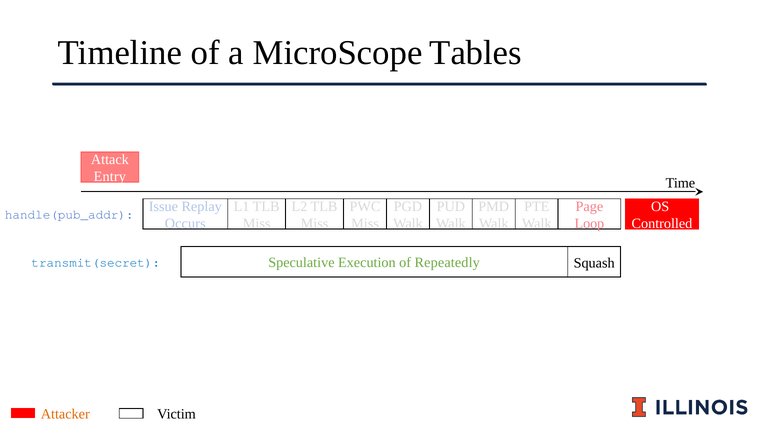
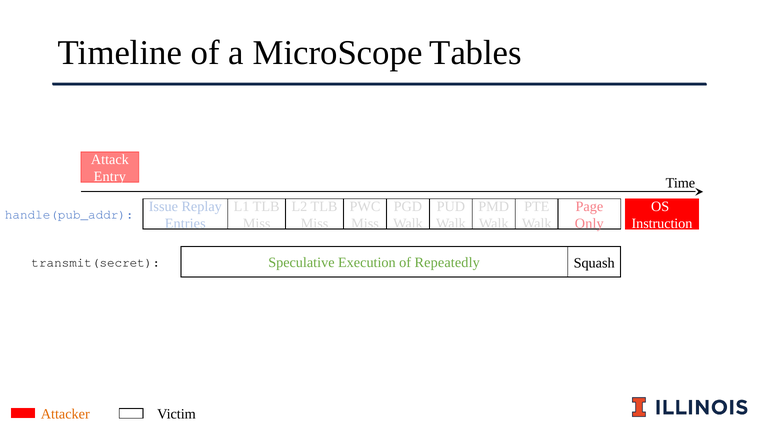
Occurs: Occurs -> Entries
Loop: Loop -> Only
Controlled: Controlled -> Instruction
transmit(secret colour: blue -> black
